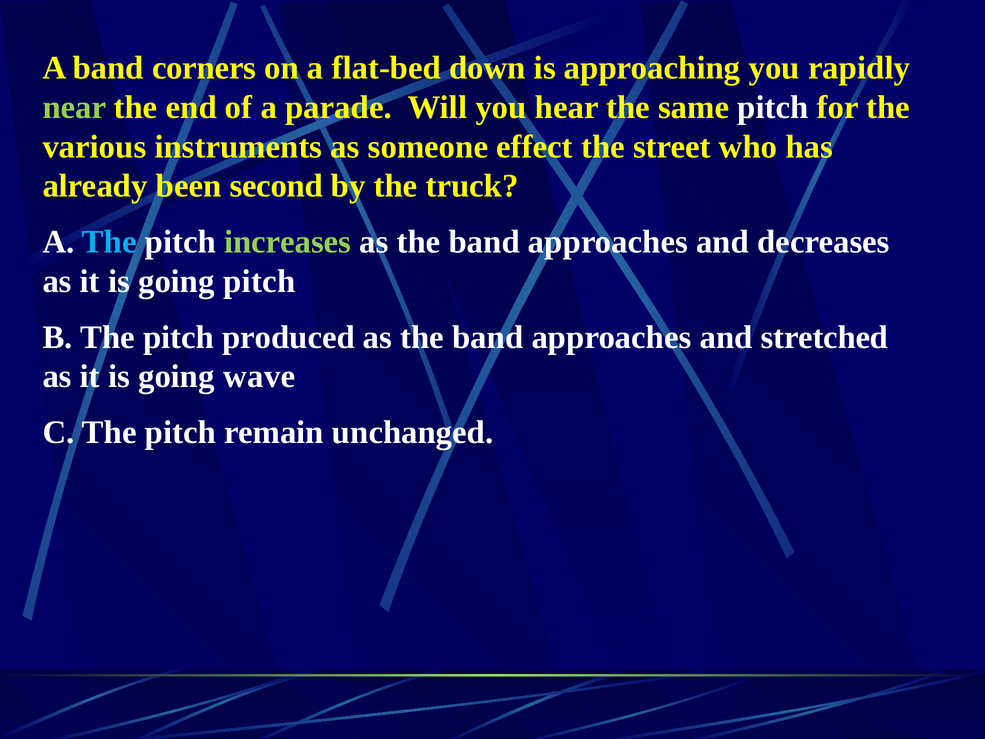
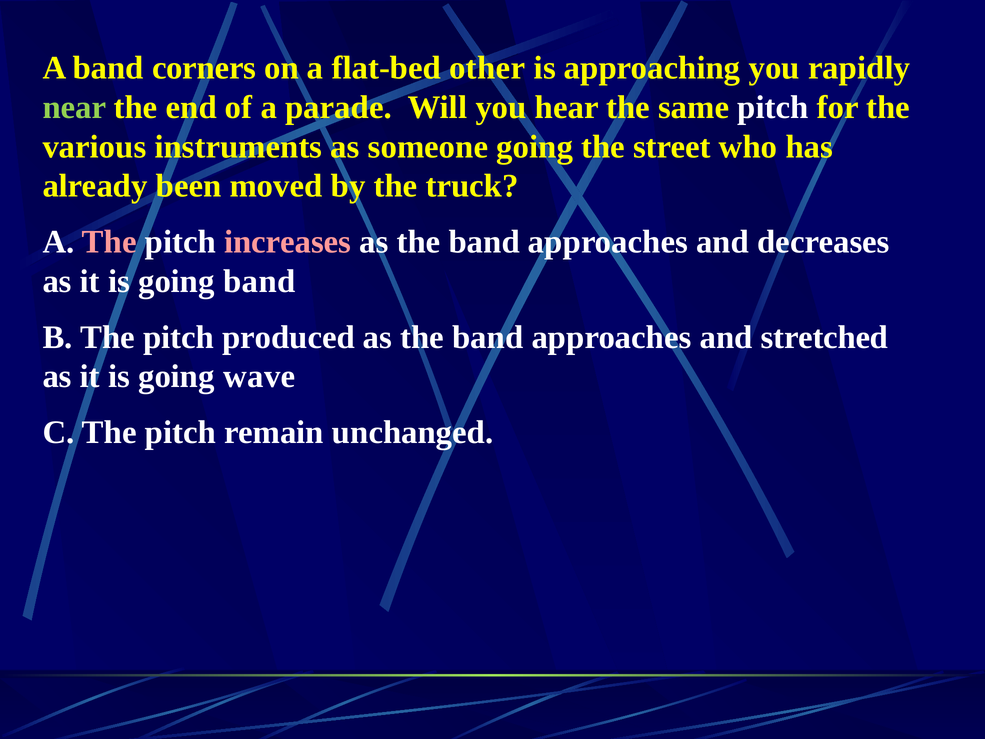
down: down -> other
someone effect: effect -> going
second: second -> moved
The at (109, 242) colour: light blue -> pink
increases colour: light green -> pink
going pitch: pitch -> band
